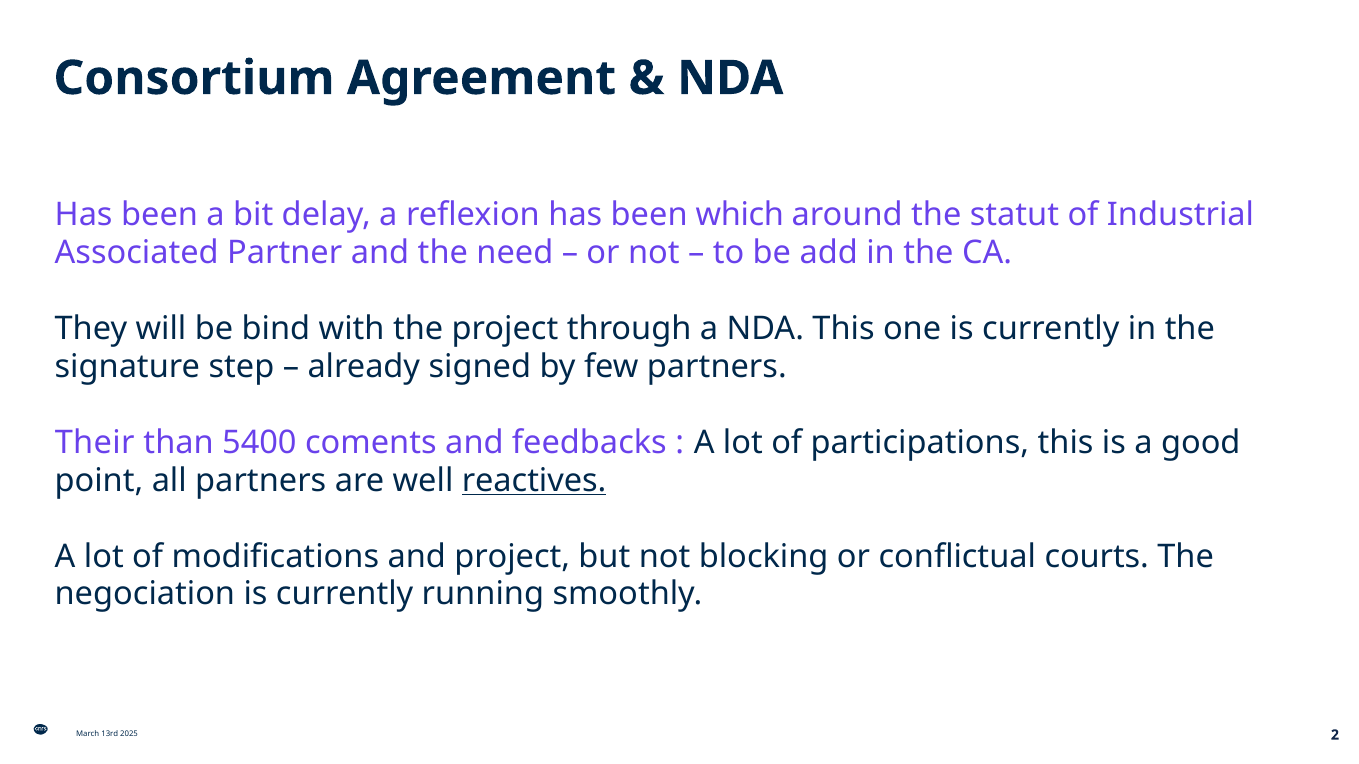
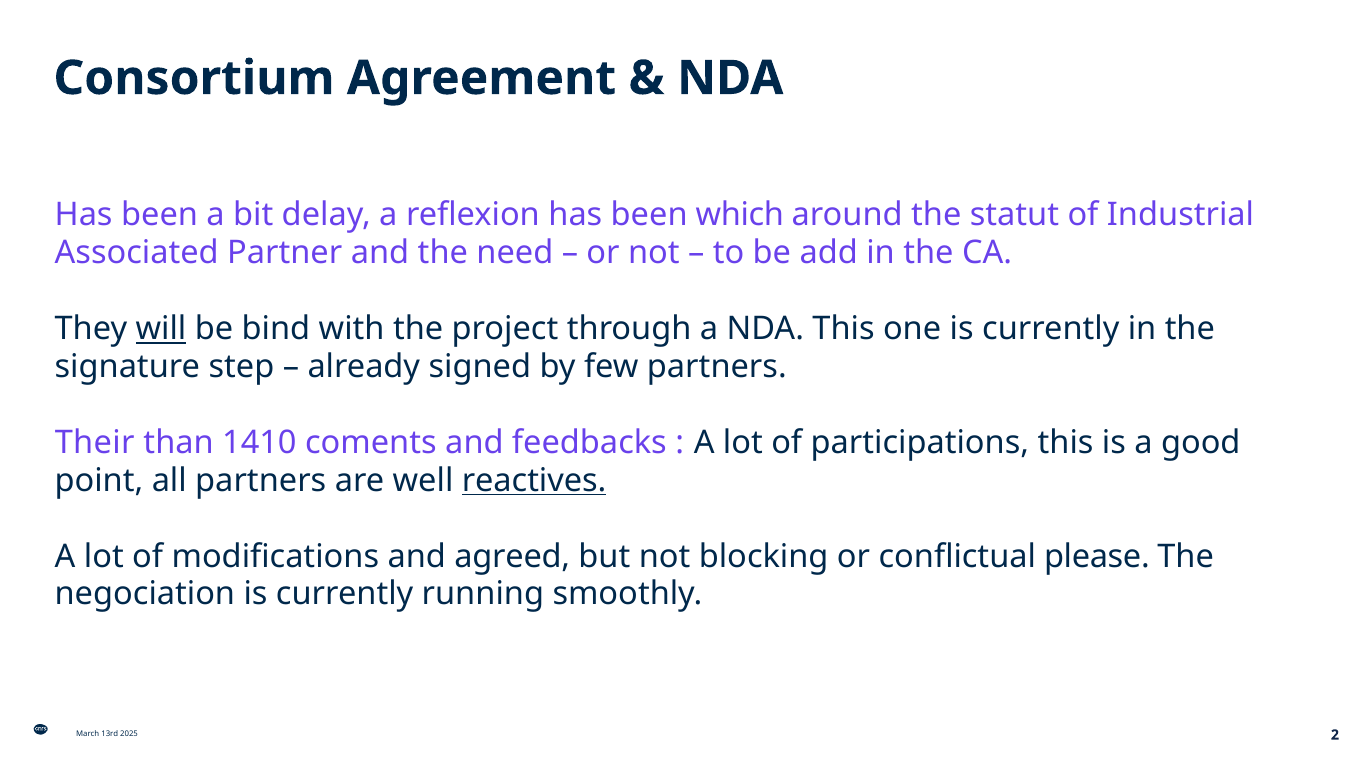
will underline: none -> present
5400: 5400 -> 1410
and project: project -> agreed
courts: courts -> please
